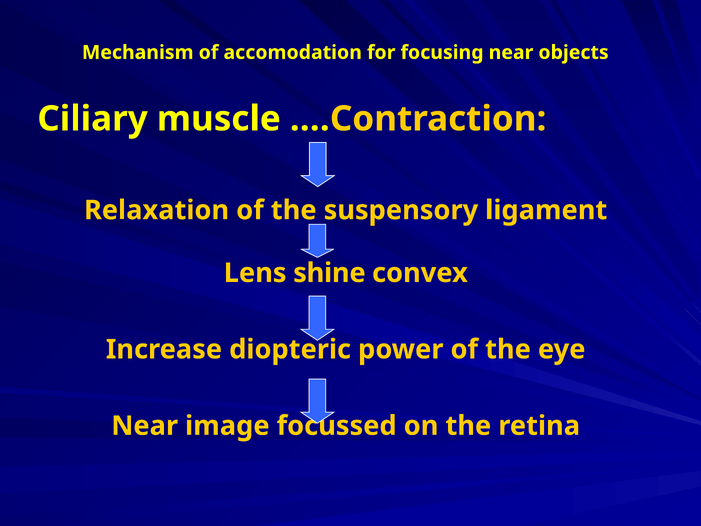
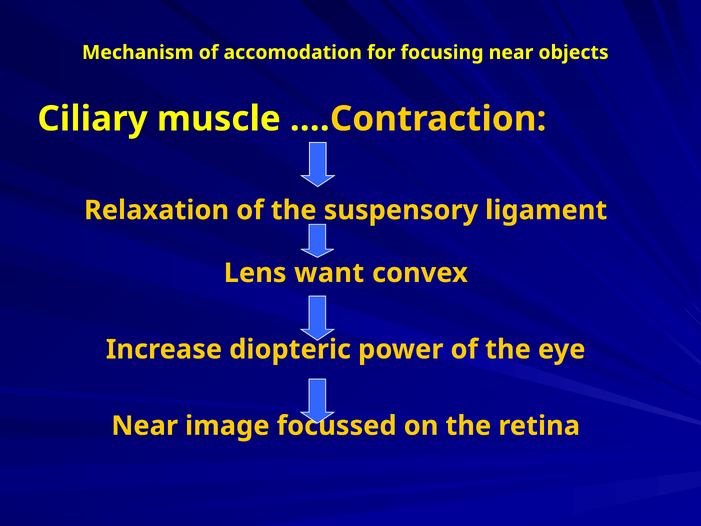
shine: shine -> want
